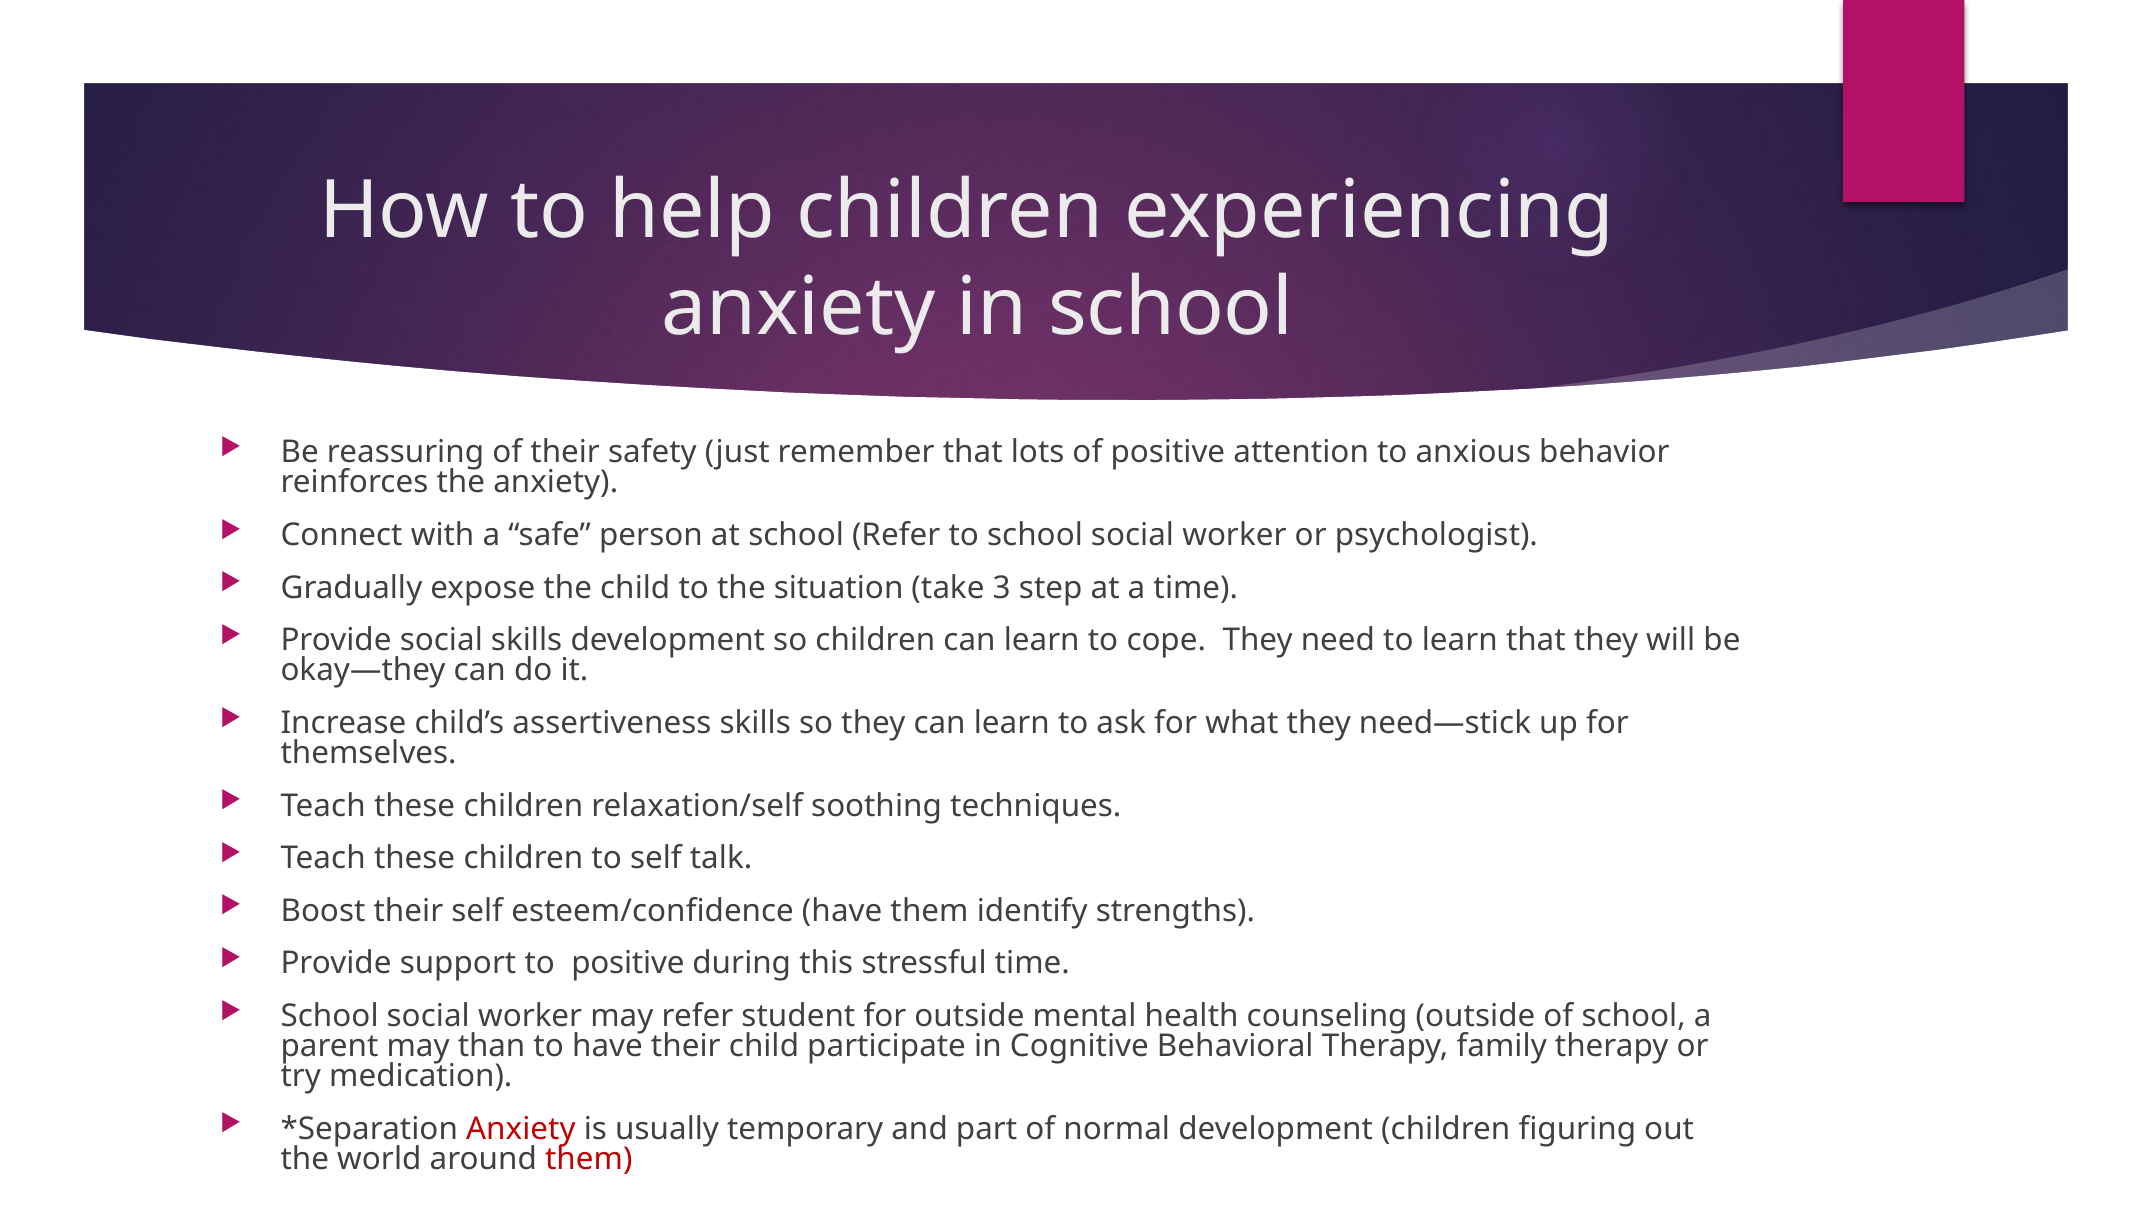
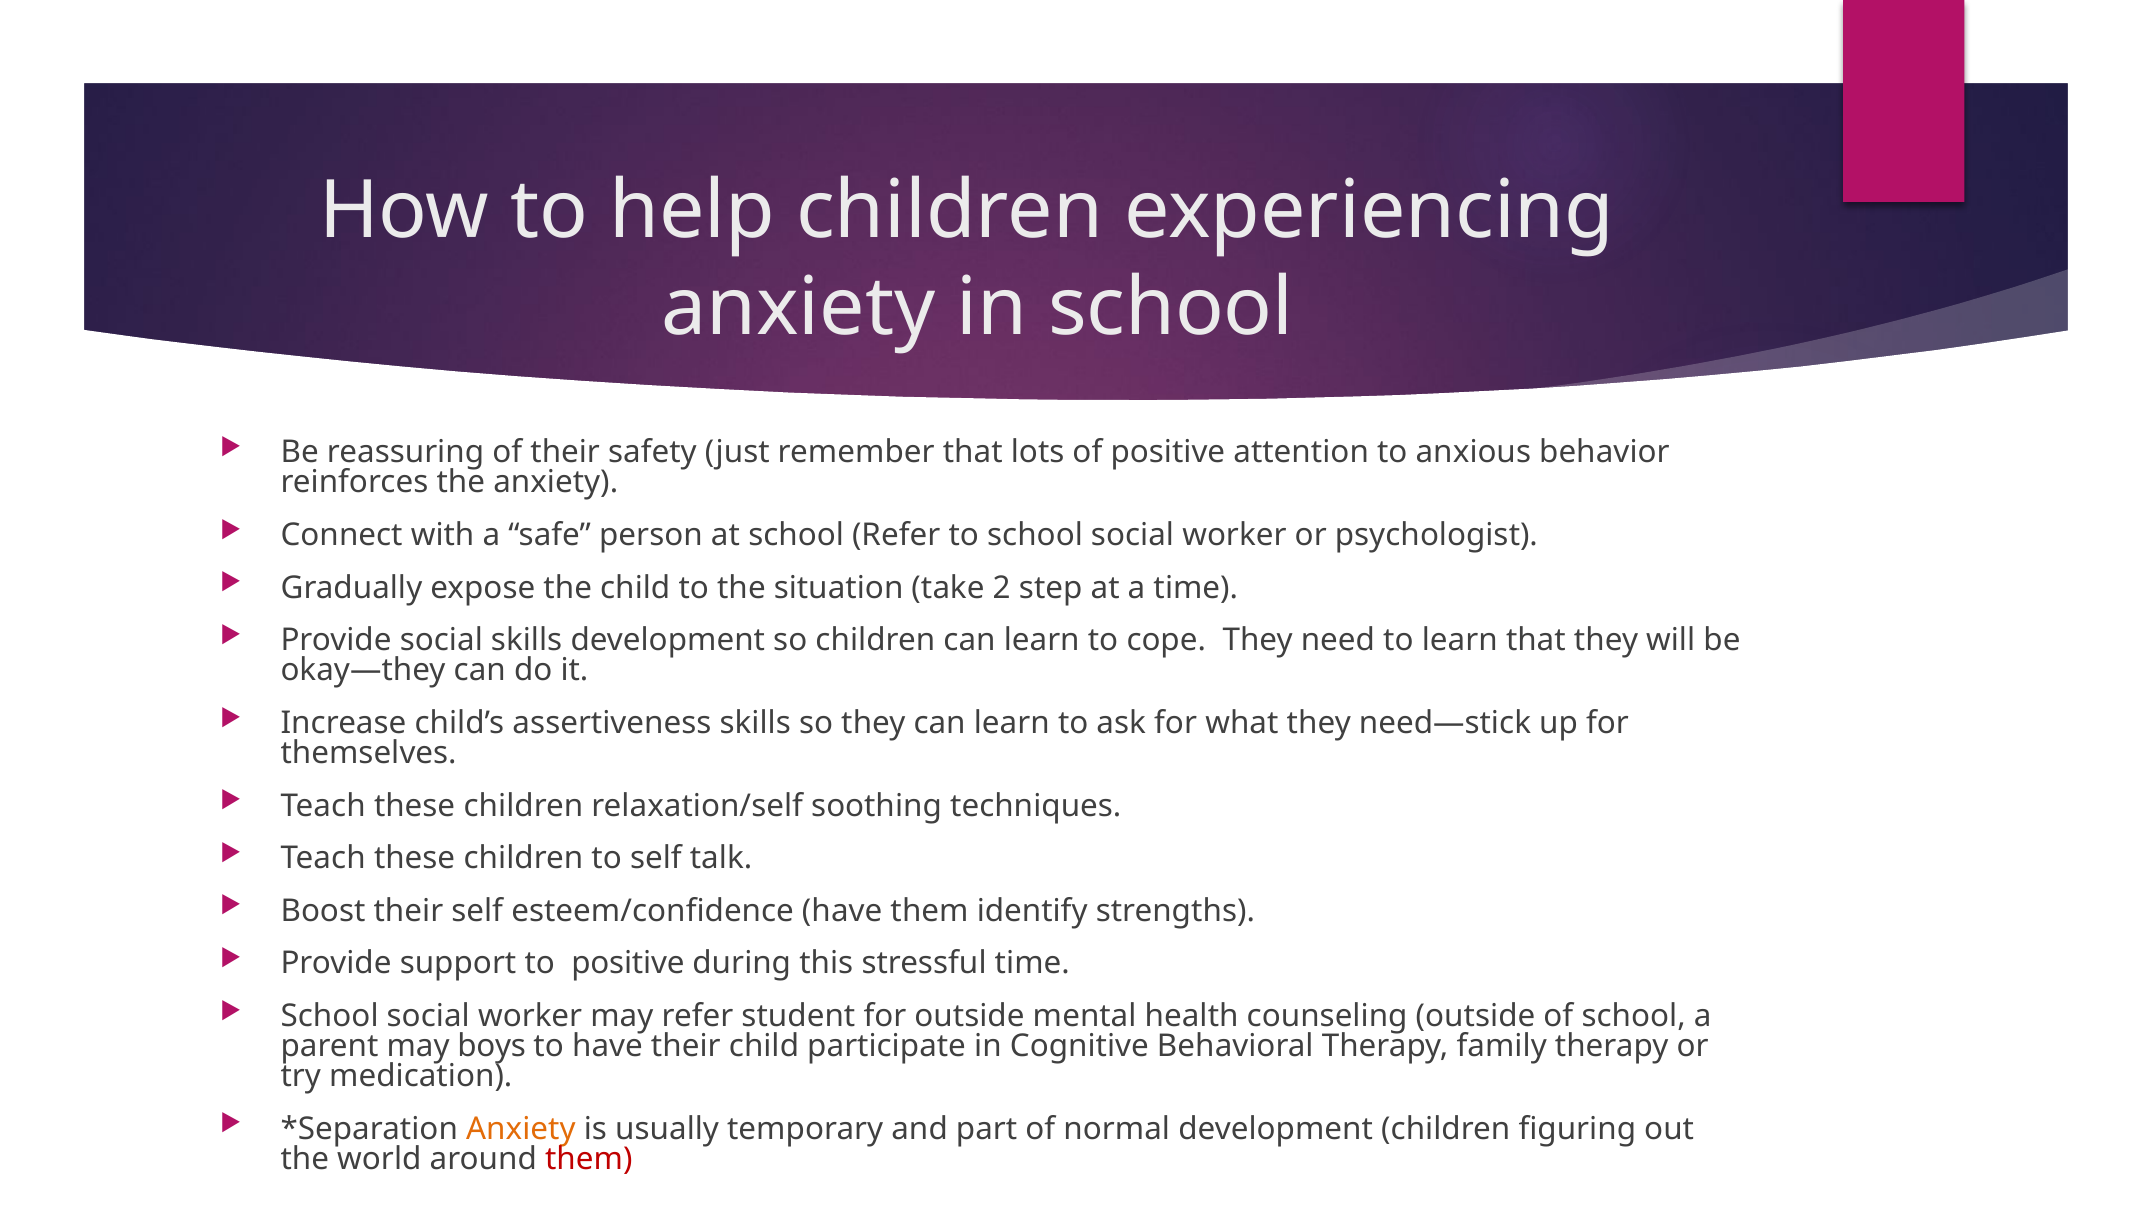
3: 3 -> 2
than: than -> boys
Anxiety at (521, 1129) colour: red -> orange
